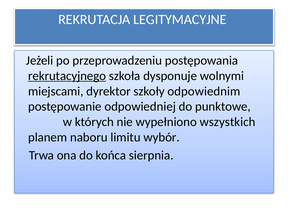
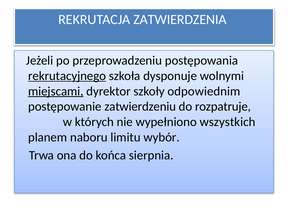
LEGITYMACYJNE: LEGITYMACYJNE -> ZATWIERDZENIA
miejscami underline: none -> present
odpowiedniej: odpowiedniej -> zatwierdzeniu
punktowe: punktowe -> rozpatruje
